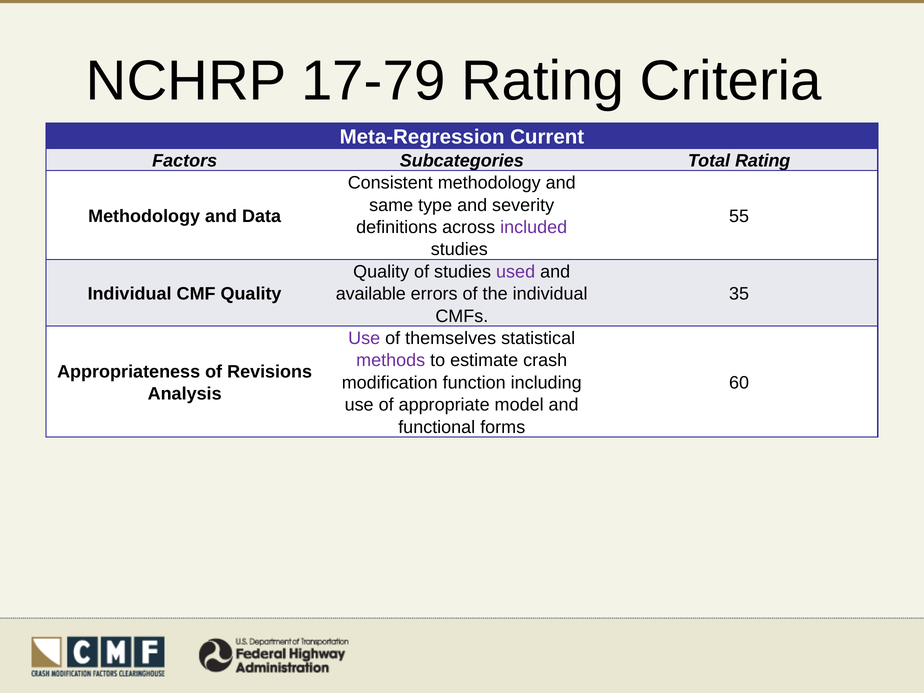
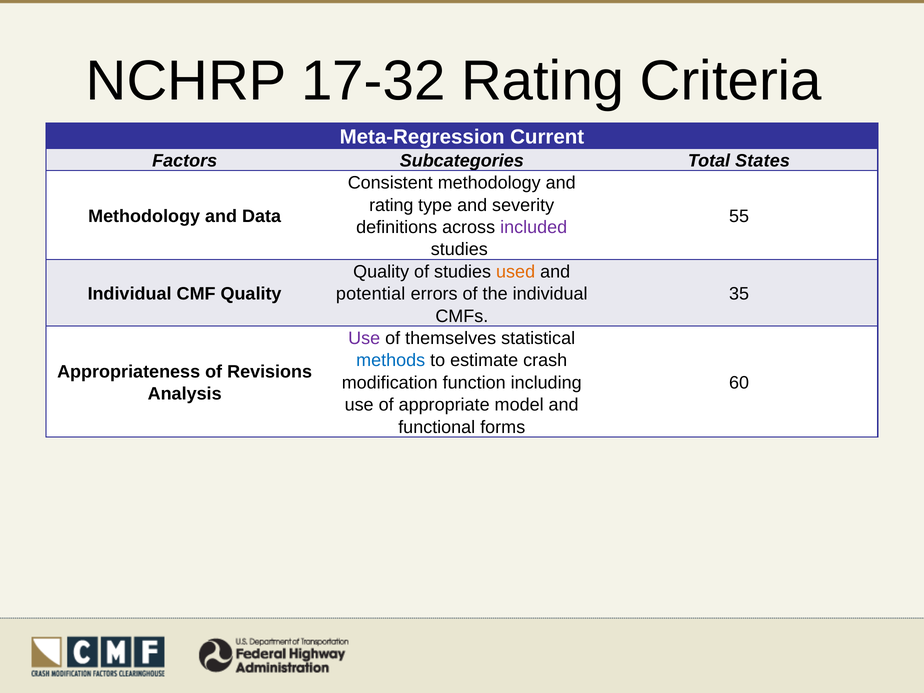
17-79: 17-79 -> 17-32
Total Rating: Rating -> States
same at (391, 205): same -> rating
used colour: purple -> orange
available: available -> potential
methods colour: purple -> blue
